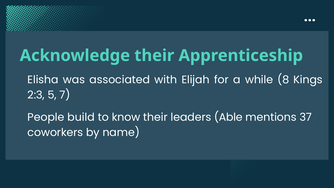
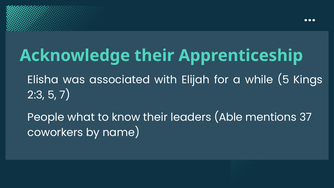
while 8: 8 -> 5
build: build -> what
